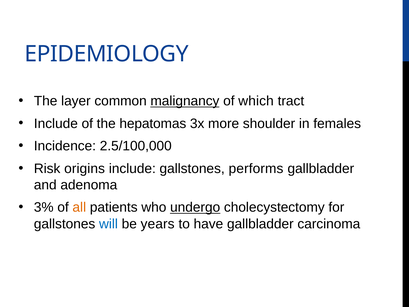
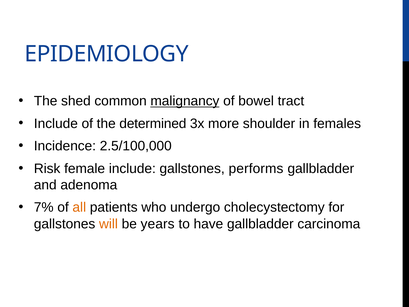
layer: layer -> shed
which: which -> bowel
hepatomas: hepatomas -> determined
origins: origins -> female
3%: 3% -> 7%
undergo underline: present -> none
will colour: blue -> orange
